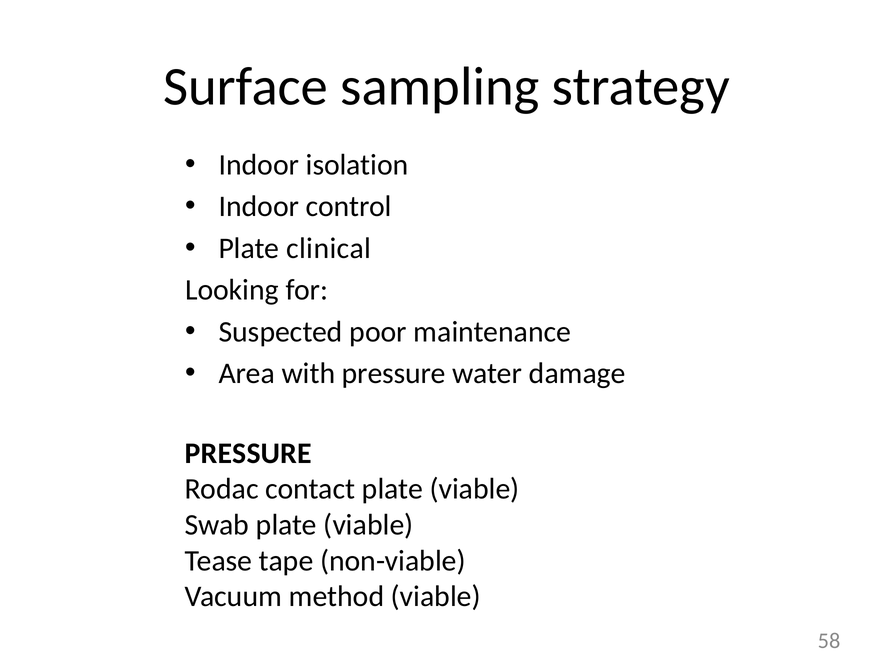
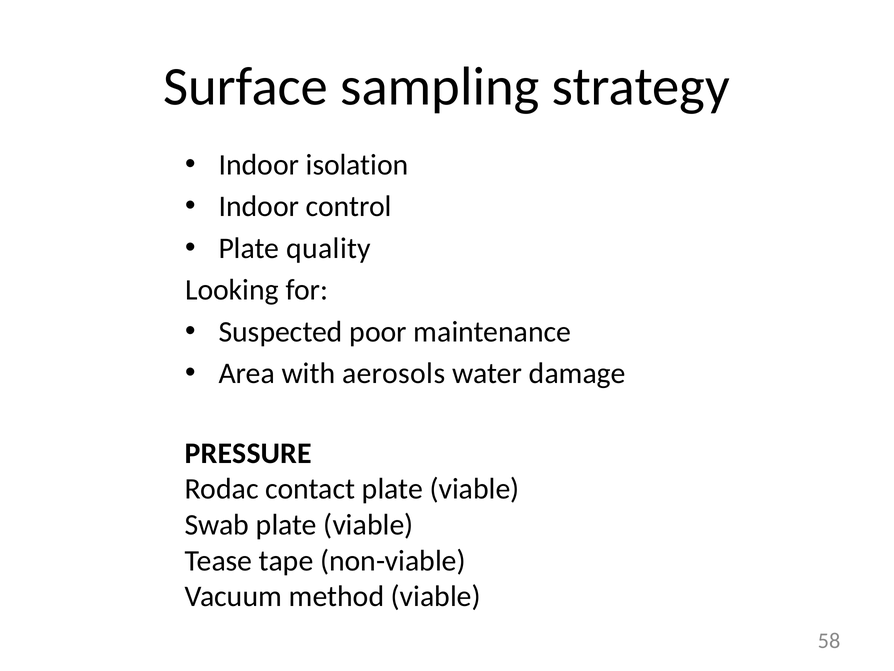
clinical: clinical -> quality
with pressure: pressure -> aerosols
